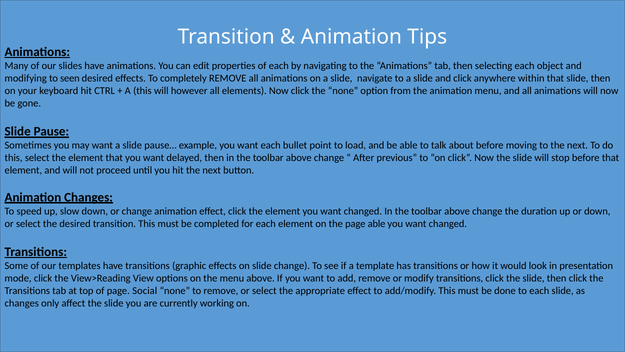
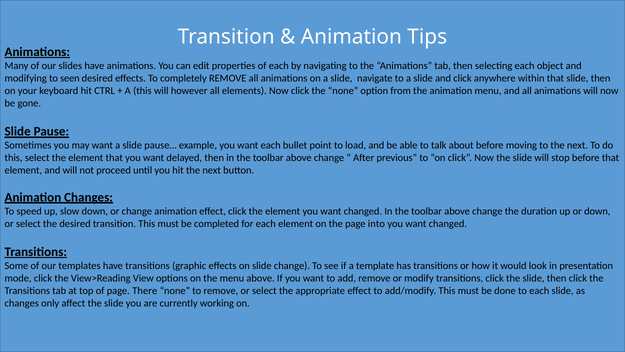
page able: able -> into
Social: Social -> There
